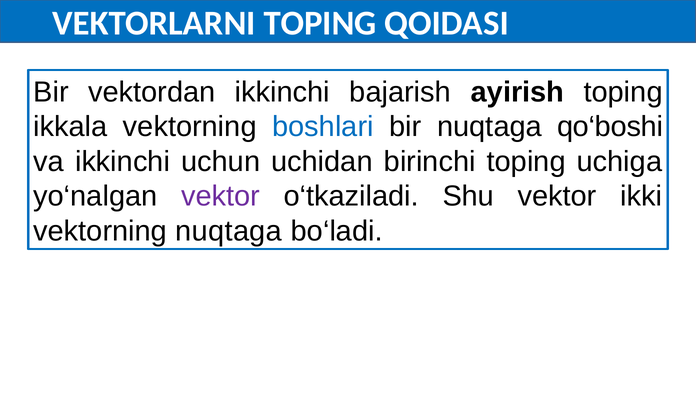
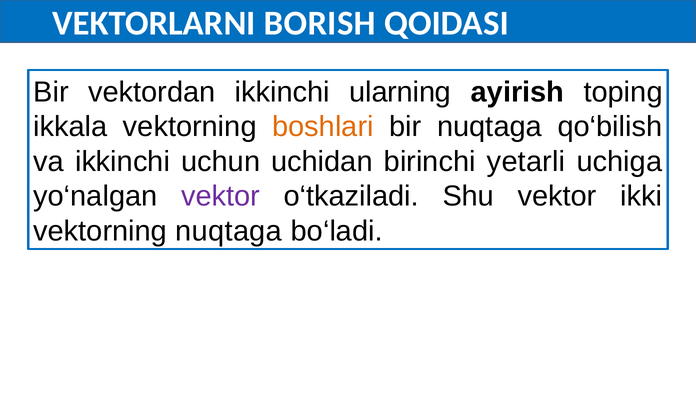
VEKTORLARNI TOPING: TOPING -> BORISH
bajarish: bajarish -> ularning
boshlari colour: blue -> orange
qo‘boshi: qo‘boshi -> qo‘bilish
birinchi toping: toping -> yetarli
